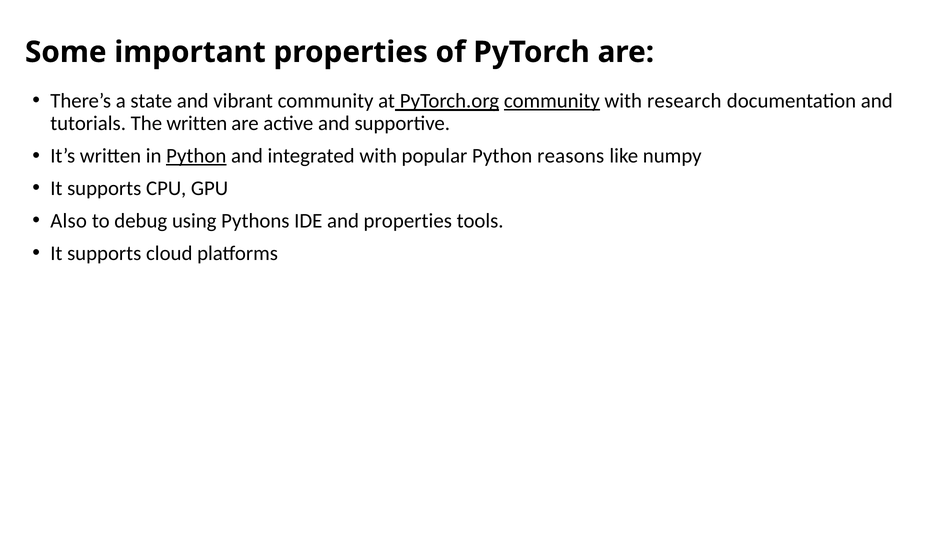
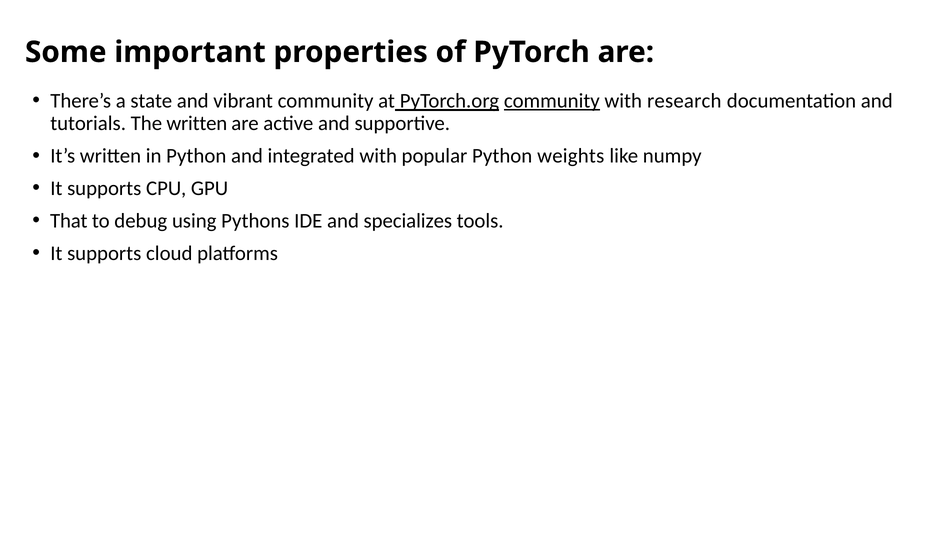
Python at (196, 156) underline: present -> none
reasons: reasons -> weights
Also: Also -> That
and properties: properties -> specializes
